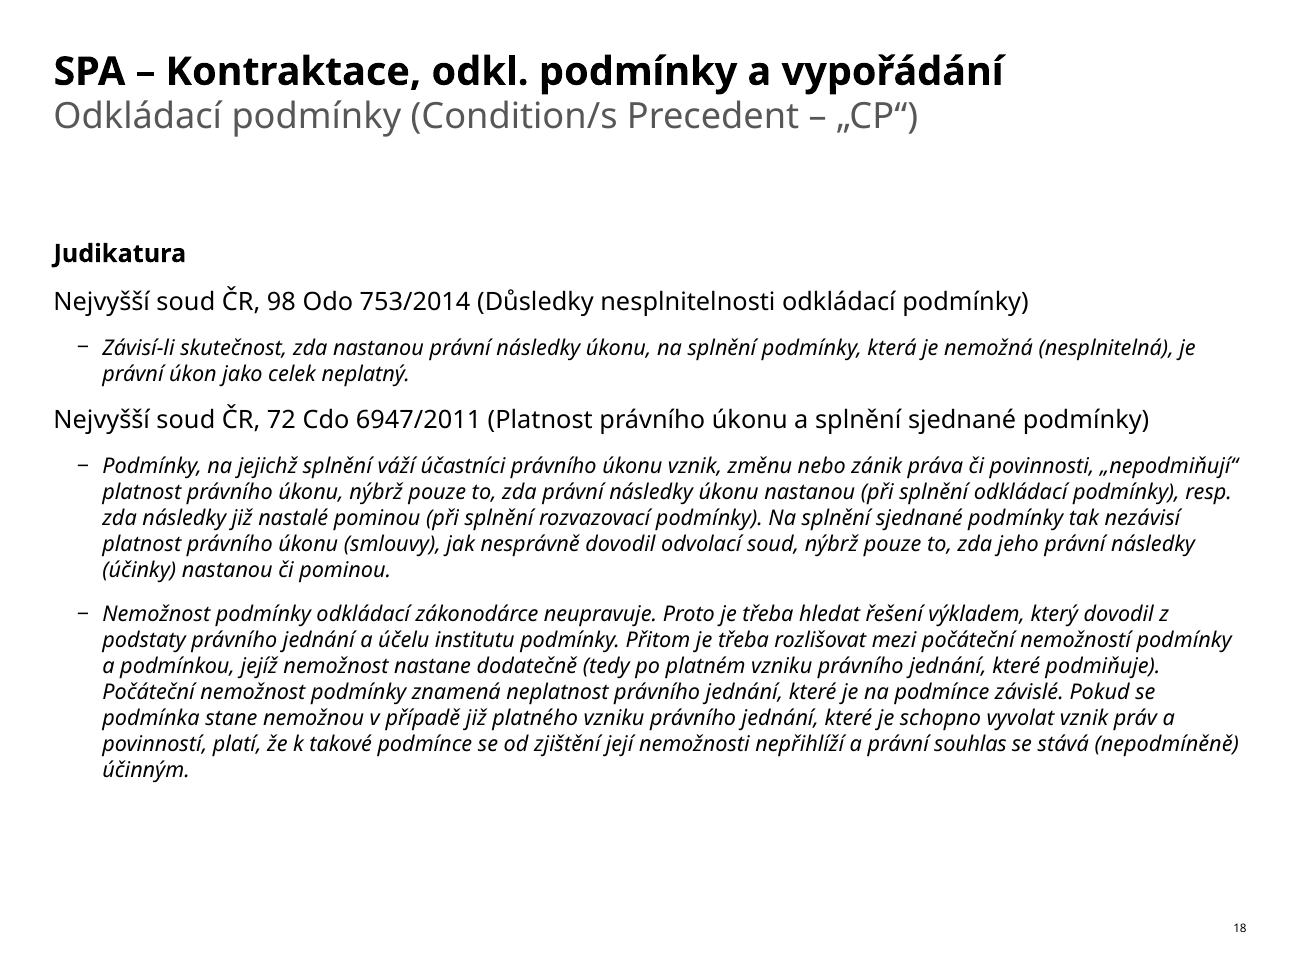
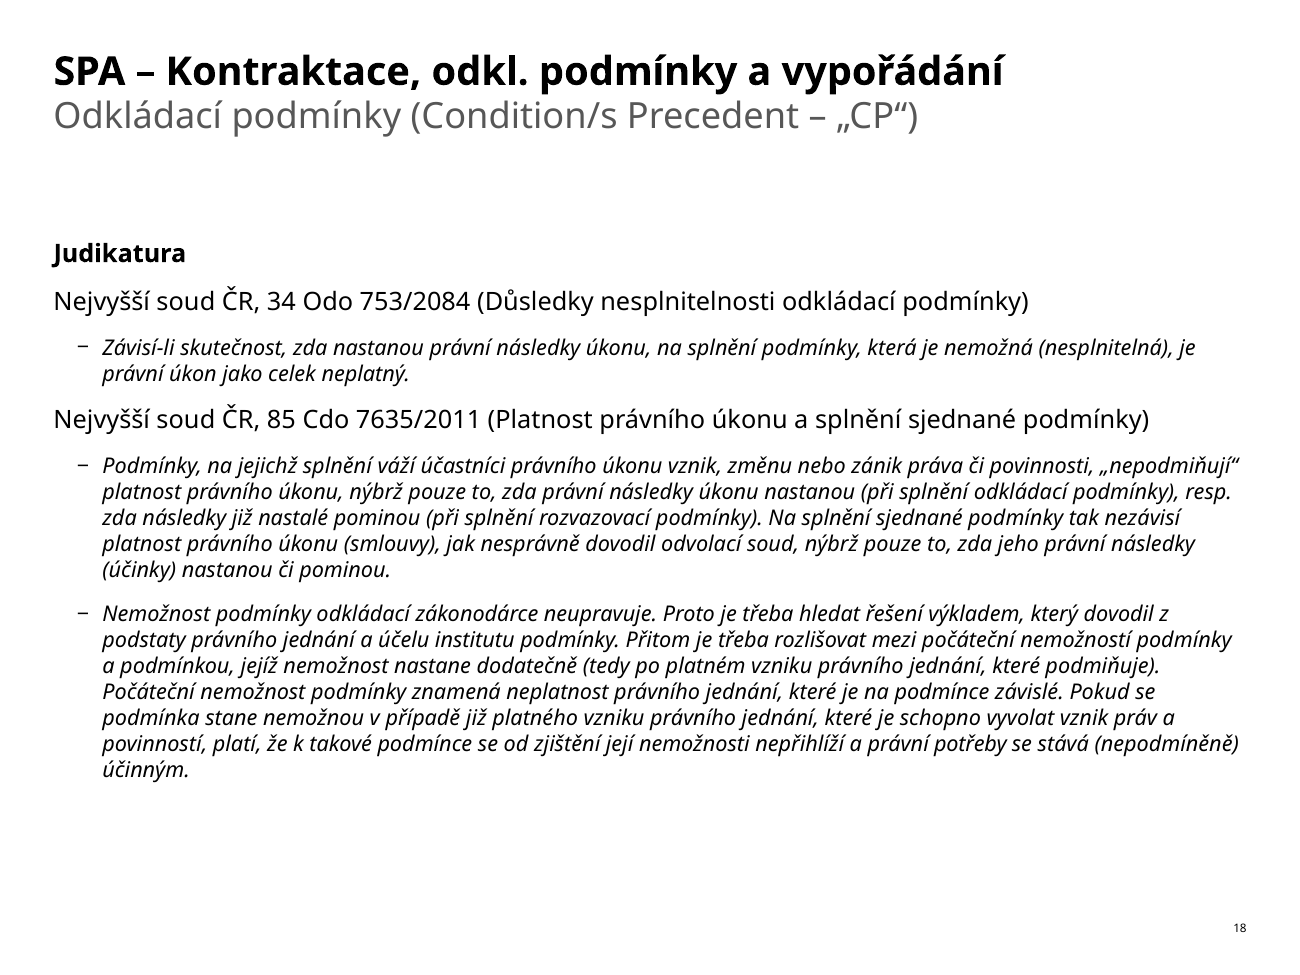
98: 98 -> 34
753/2014: 753/2014 -> 753/2084
72: 72 -> 85
6947/2011: 6947/2011 -> 7635/2011
souhlas: souhlas -> potřeby
